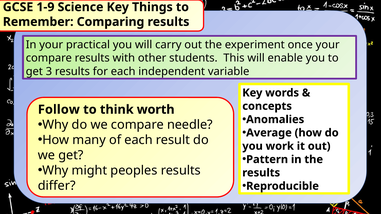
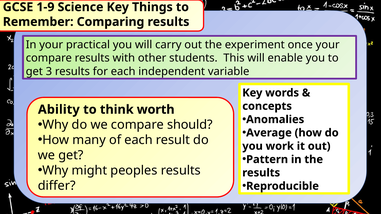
Follow: Follow -> Ability
needle: needle -> should
